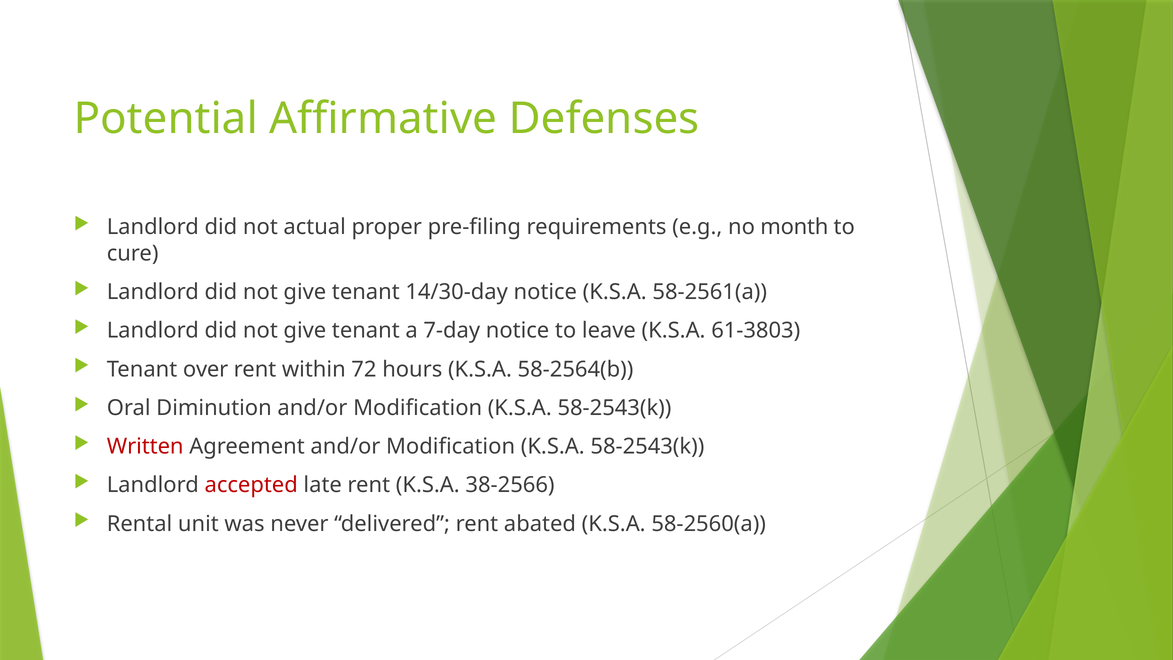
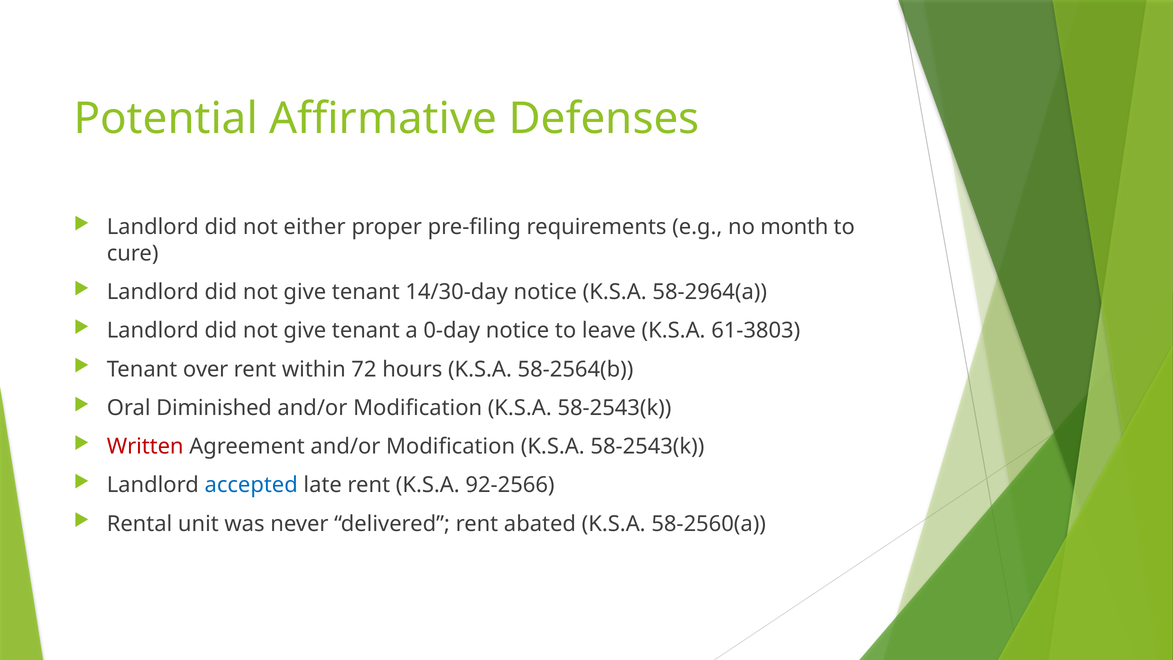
actual: actual -> either
58-2561(a: 58-2561(a -> 58-2964(a
7-day: 7-day -> 0-day
Diminution: Diminution -> Diminished
accepted colour: red -> blue
38-2566: 38-2566 -> 92-2566
